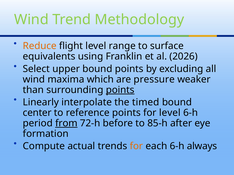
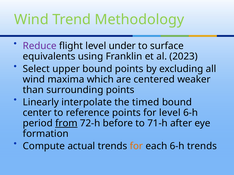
Reduce colour: orange -> purple
range: range -> under
2026: 2026 -> 2023
pressure: pressure -> centered
points at (120, 90) underline: present -> none
85-h: 85-h -> 71-h
6-h always: always -> trends
